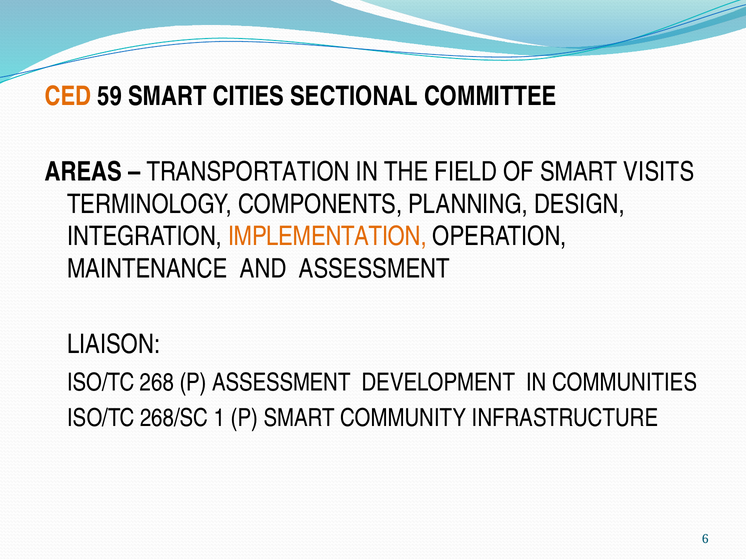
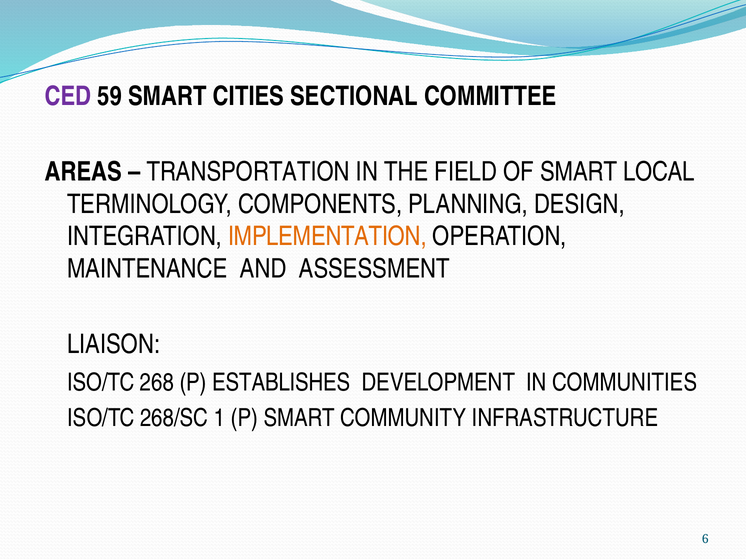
CED colour: orange -> purple
VISITS: VISITS -> LOCAL
P ASSESSMENT: ASSESSMENT -> ESTABLISHES
